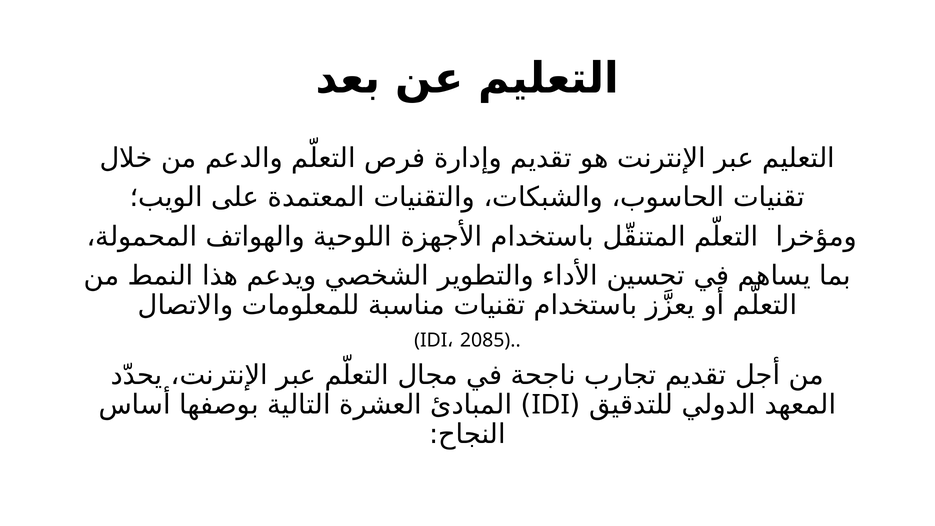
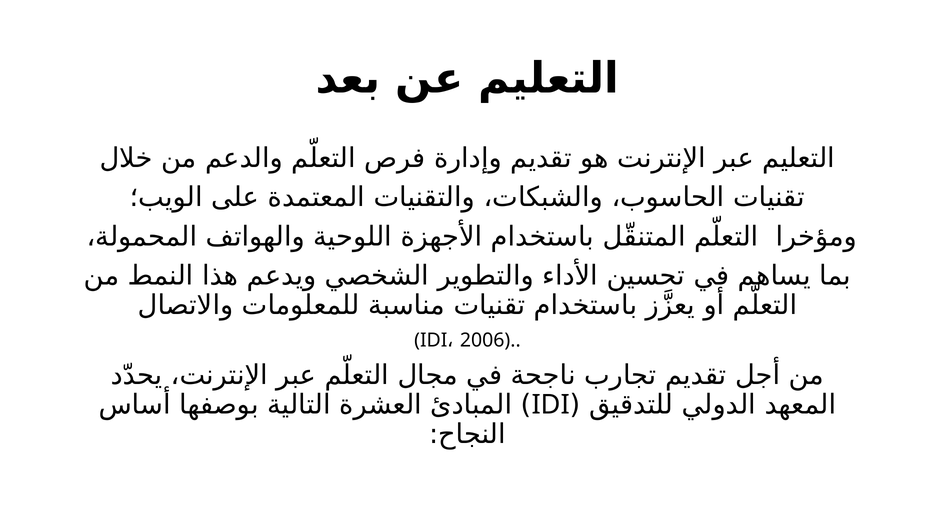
2085: 2085 -> 2006
